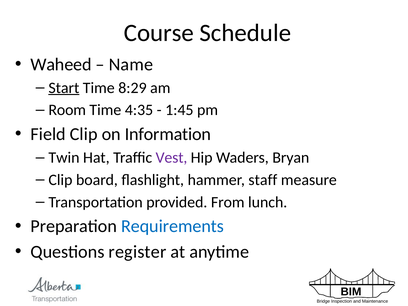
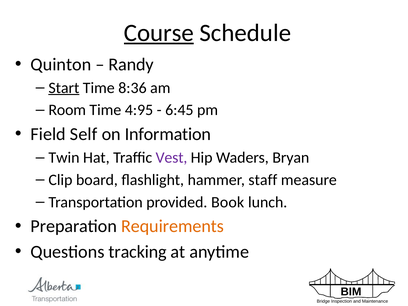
Course underline: none -> present
Waheed: Waheed -> Quinton
Name: Name -> Randy
8:29: 8:29 -> 8:36
4:35: 4:35 -> 4:95
1:45: 1:45 -> 6:45
Field Clip: Clip -> Self
From: From -> Book
Requirements colour: blue -> orange
register: register -> tracking
